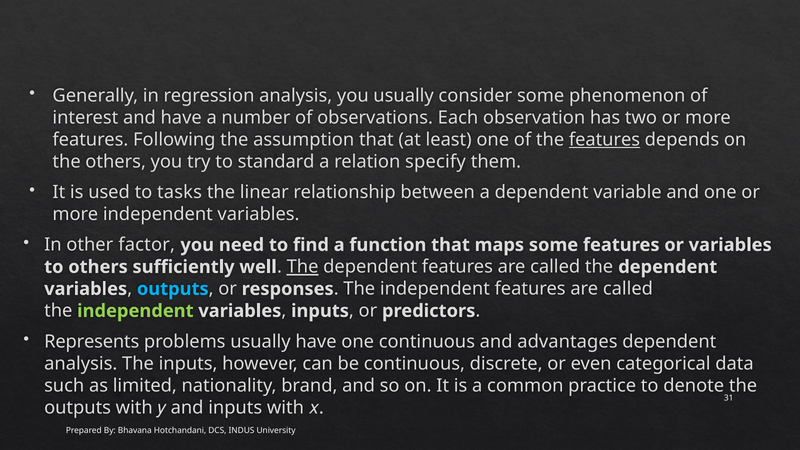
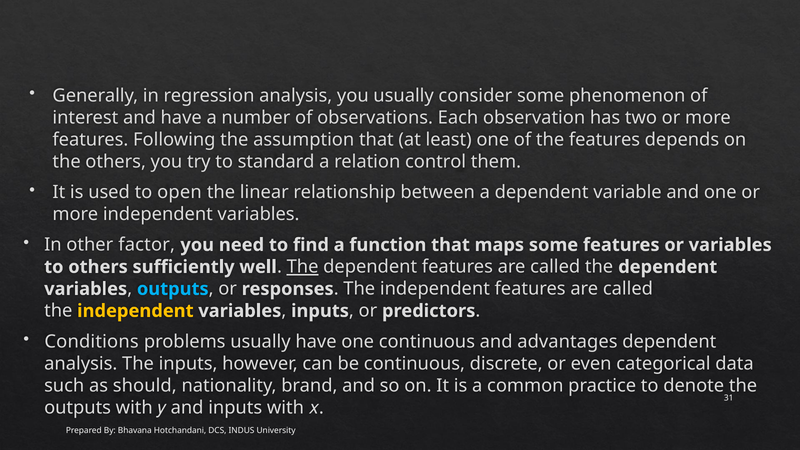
features at (604, 140) underline: present -> none
specify: specify -> control
tasks: tasks -> open
independent at (135, 311) colour: light green -> yellow
Represents: Represents -> Conditions
limited: limited -> should
